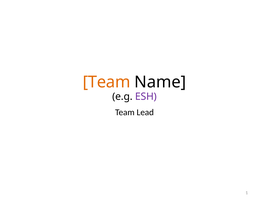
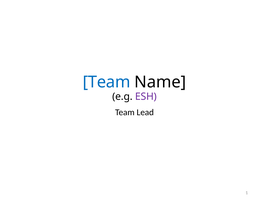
Team at (107, 82) colour: orange -> blue
